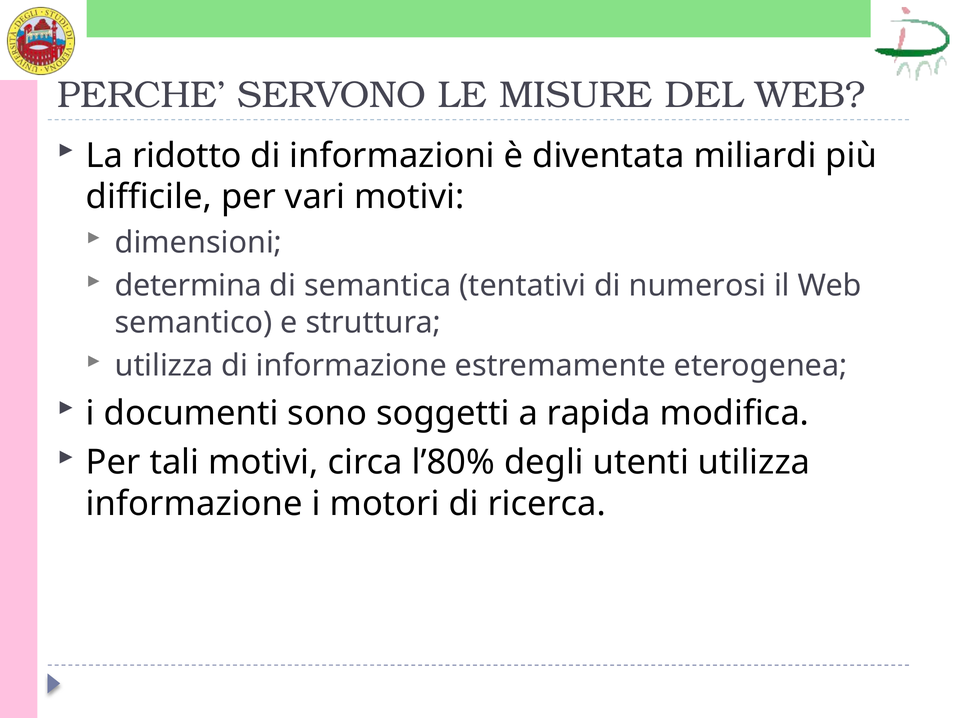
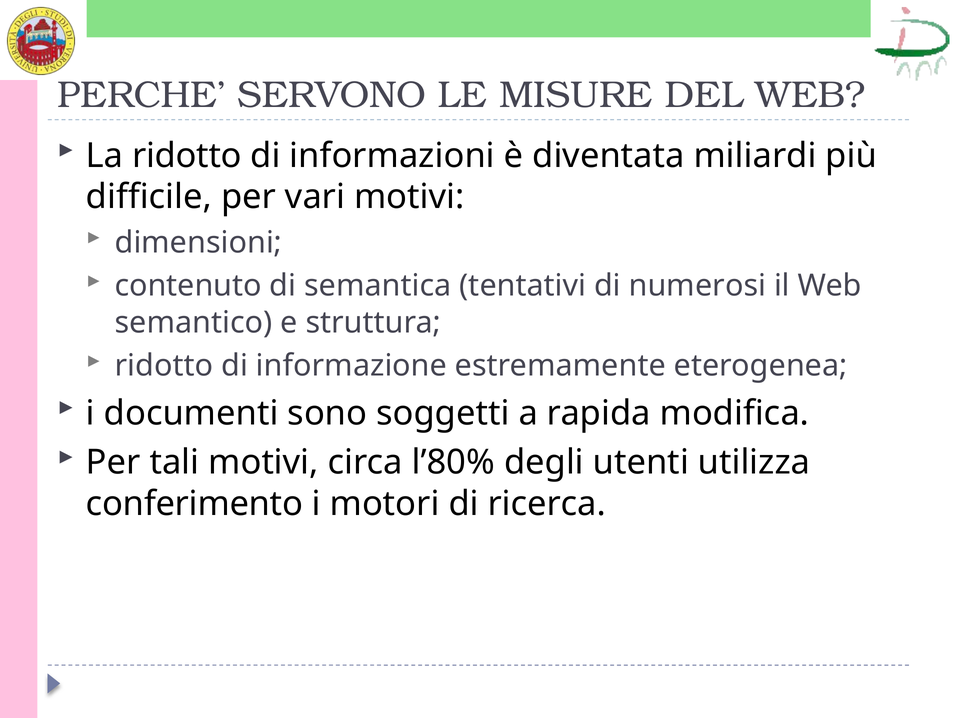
determina: determina -> contenuto
utilizza at (164, 366): utilizza -> ridotto
informazione at (194, 504): informazione -> conferimento
